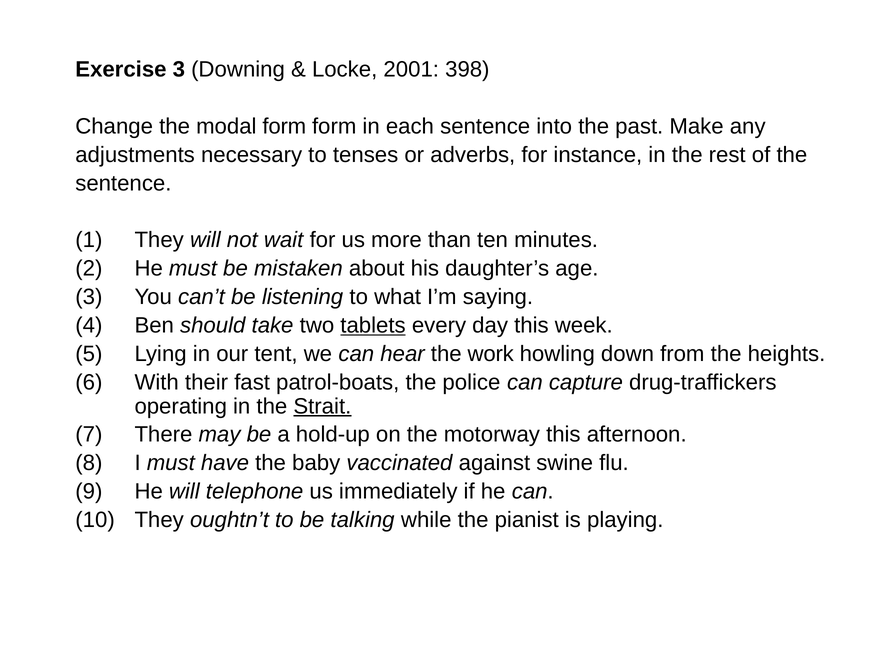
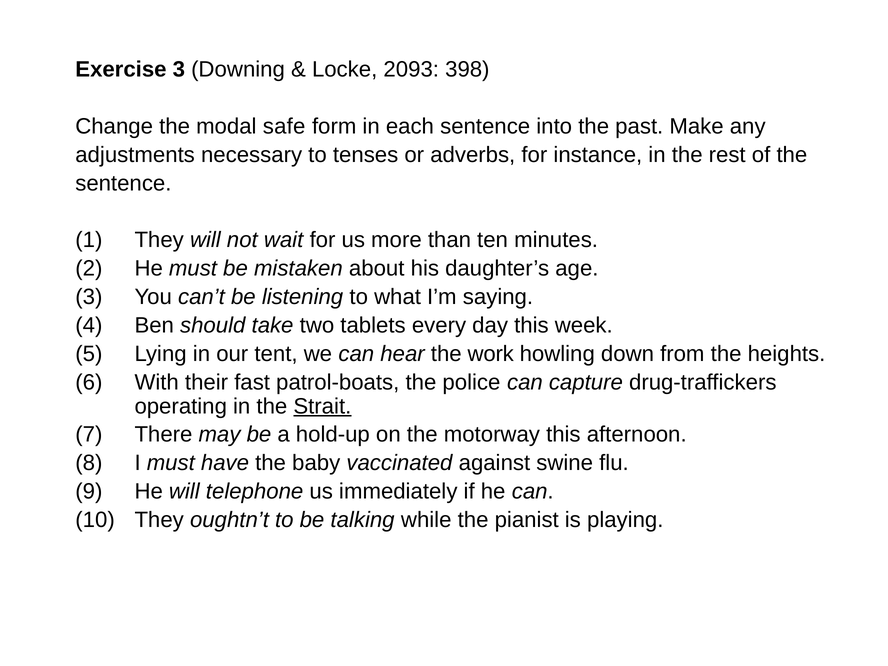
2001: 2001 -> 2093
modal form: form -> safe
tablets underline: present -> none
